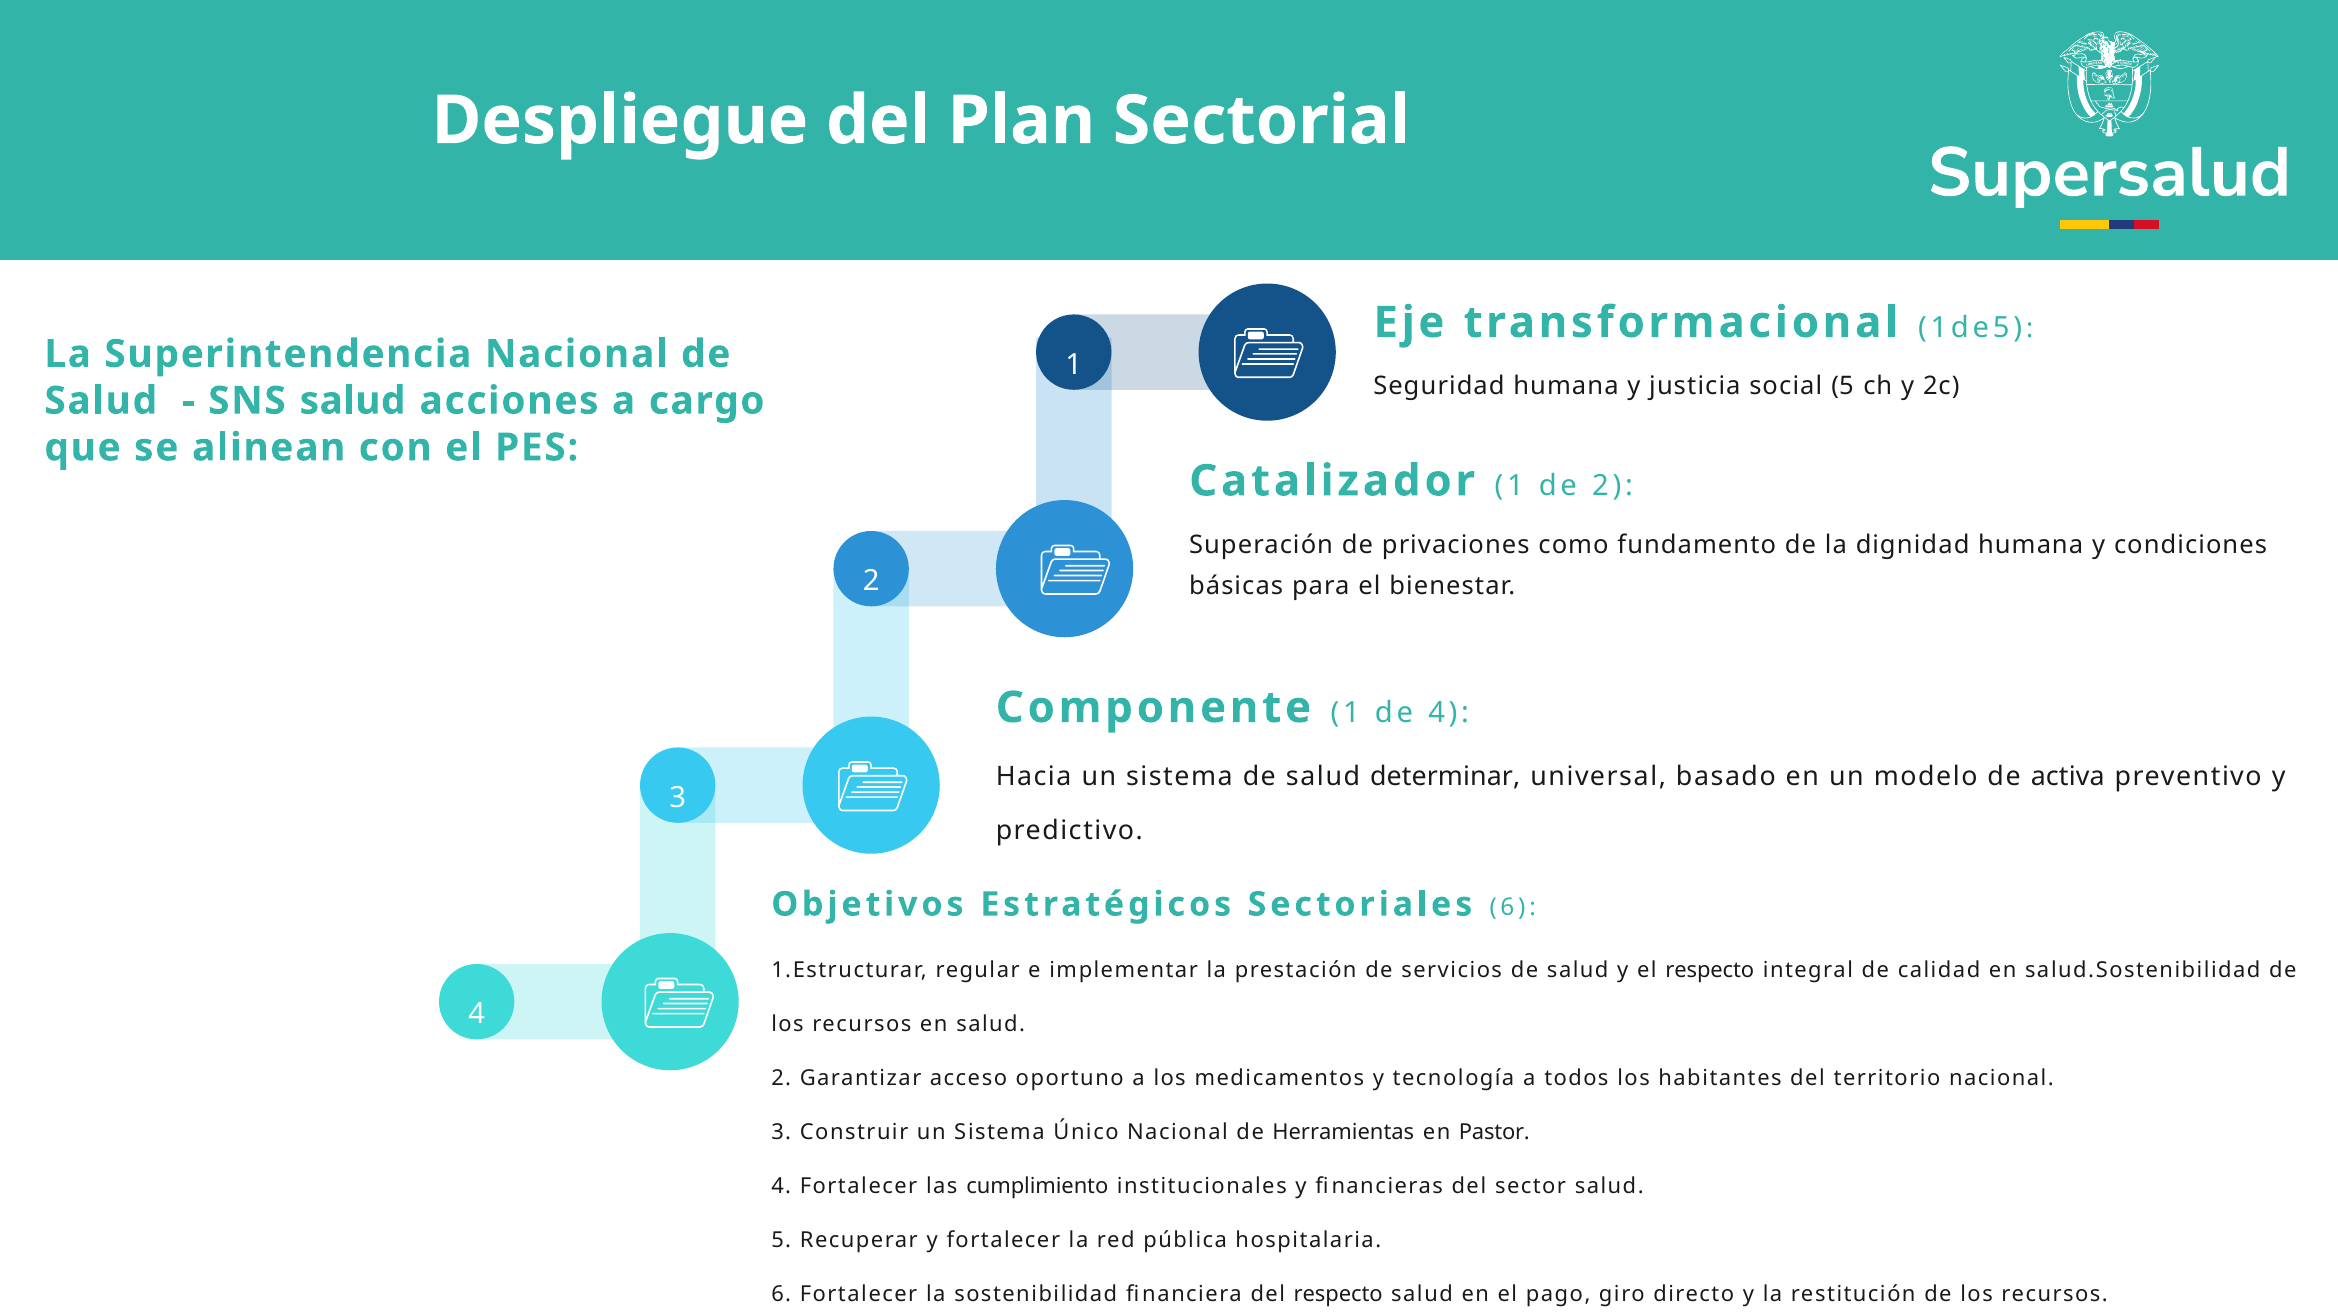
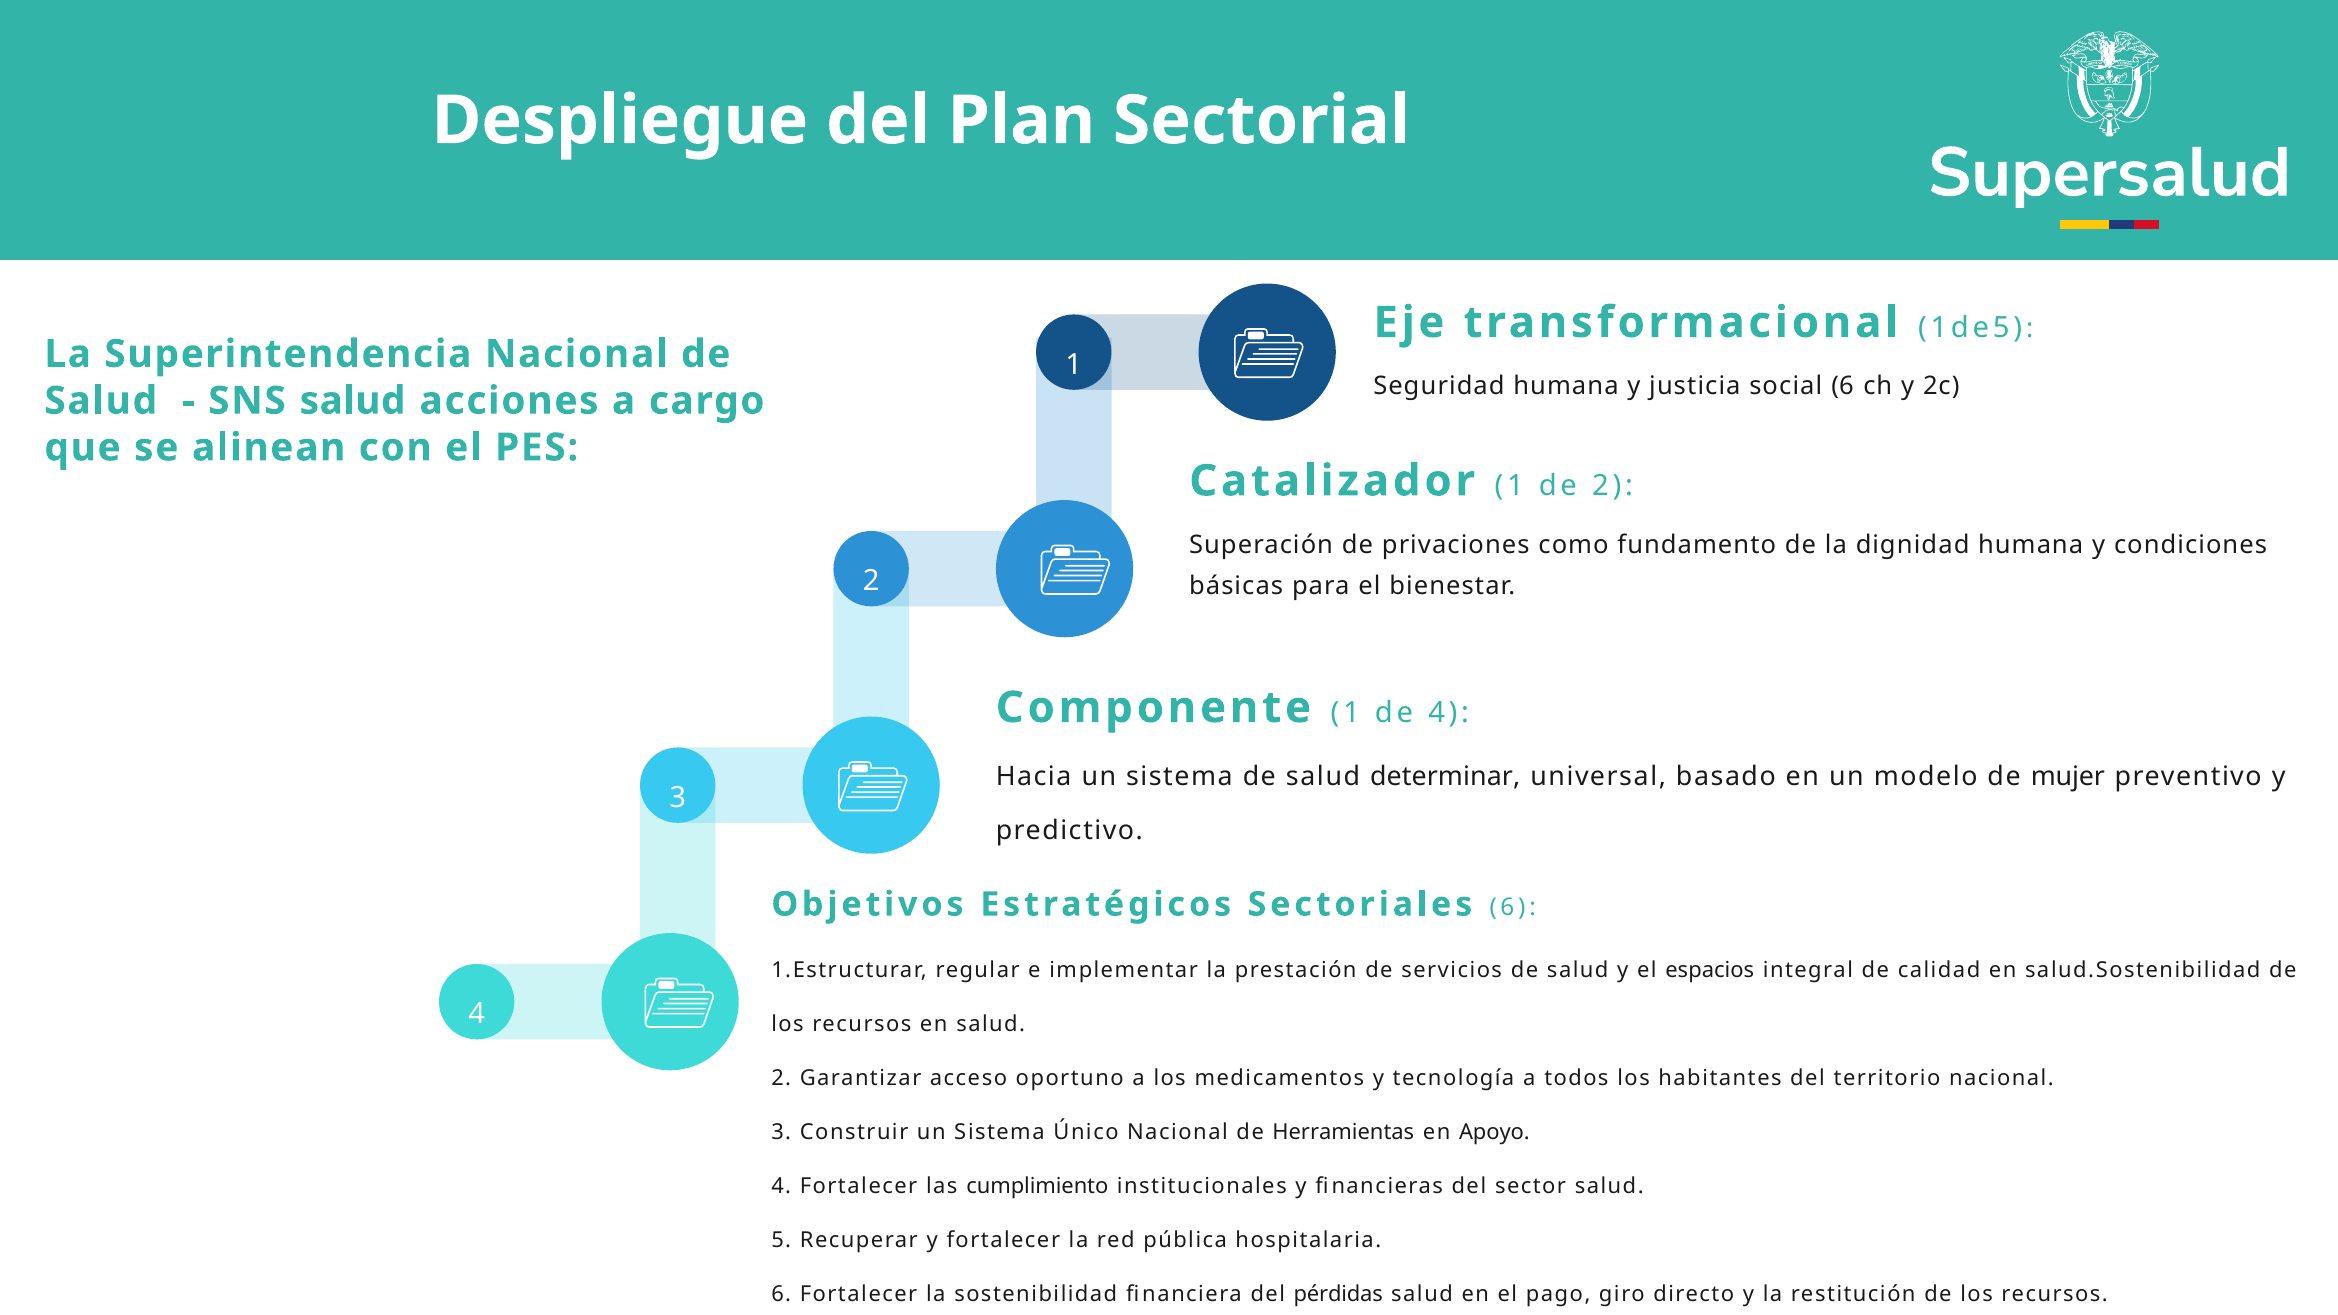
social 5: 5 -> 6
activa: activa -> mujer
el respecto: respecto -> espacios
Pastor: Pastor -> Apoyo
del respecto: respecto -> pérdidas
